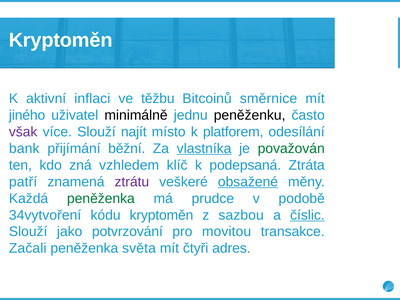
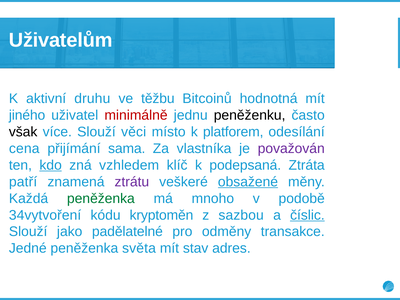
Kryptoměn at (61, 40): Kryptoměn -> Uživatelům
inflaci: inflaci -> druhu
směrnice: směrnice -> hodnotná
minimálně colour: black -> red
však colour: purple -> black
najít: najít -> věci
bank: bank -> cena
běžní: běžní -> sama
vlastníka underline: present -> none
považován colour: green -> purple
kdo underline: none -> present
prudce: prudce -> mnoho
potvrzování: potvrzování -> padělatelné
movitou: movitou -> odměny
Začali: Začali -> Jedné
čtyři: čtyři -> stav
